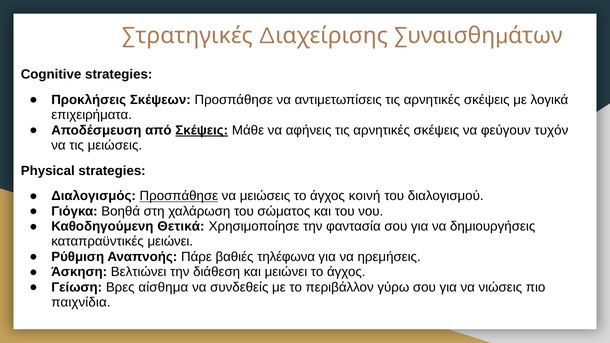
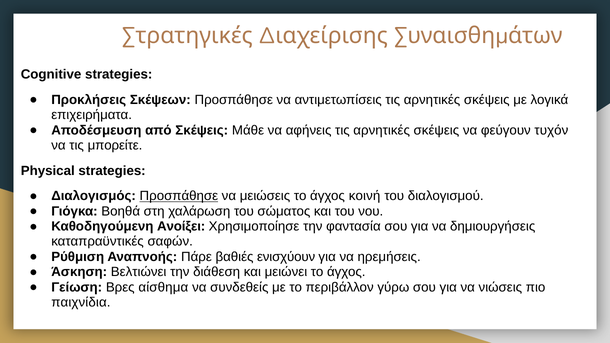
Σκέψεις at (202, 130) underline: present -> none
τις μειώσεις: μειώσεις -> μπορείτε
Θετικά: Θετικά -> Ανοίξει
καταπραϋντικές μειώνει: μειώνει -> σαφών
τηλέφωνα: τηλέφωνα -> ενισχύουν
